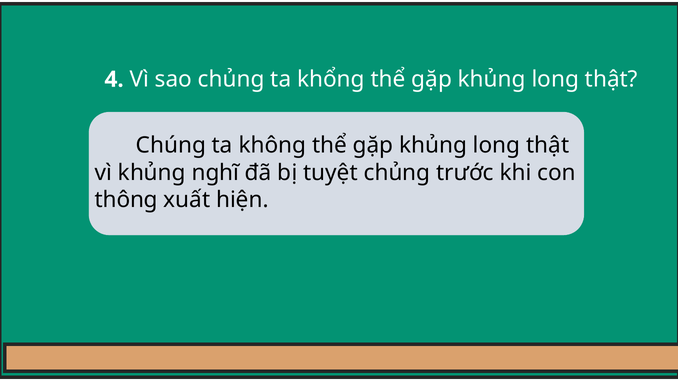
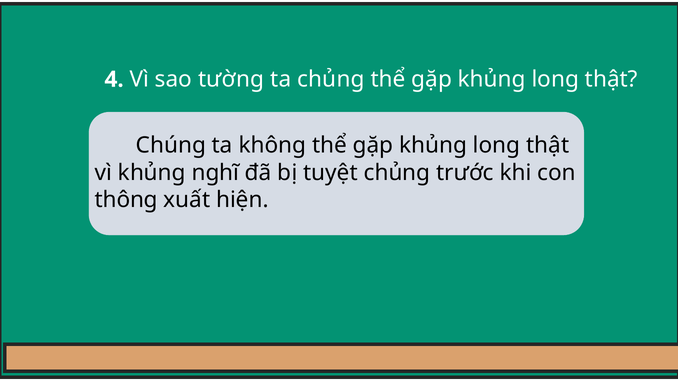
sao chủng: chủng -> tường
ta khổng: khổng -> chủng
